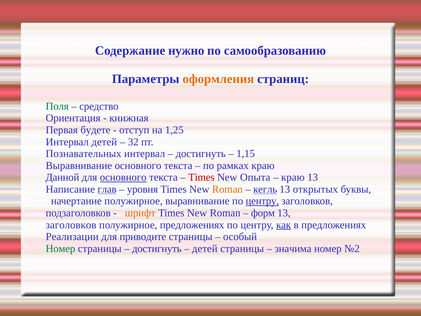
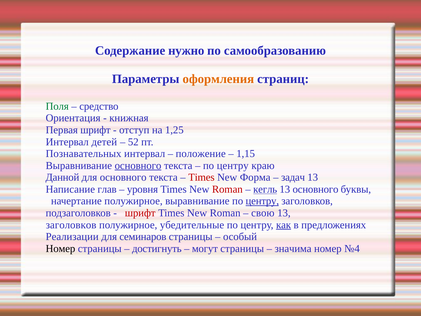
Первая будете: будете -> шрифт
32: 32 -> 52
достигнуть at (201, 154): достигнуть -> положение
основного at (138, 165) underline: none -> present
рамках at (233, 165): рамках -> центру
основного at (123, 177) underline: present -> none
Опыта: Опыта -> Форма
краю at (293, 177): краю -> задач
глав underline: present -> none
Roman at (227, 189) colour: orange -> red
13 открытых: открытых -> основного
шрифт at (140, 213) colour: orange -> red
форм: форм -> свою
полужирное предложениях: предложениях -> убедительные
приводите: приводите -> семинаров
Номер at (60, 248) colour: green -> black
детей at (205, 248): детей -> могут
№2: №2 -> №4
